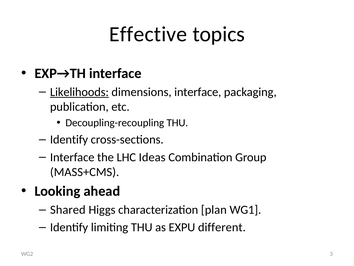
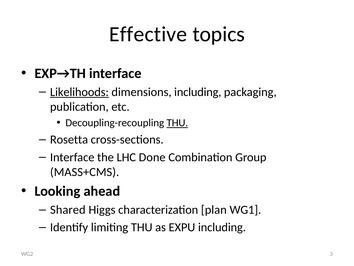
dimensions interface: interface -> including
THU at (177, 123) underline: none -> present
Identify at (69, 139): Identify -> Rosetta
Ideas: Ideas -> Done
EXPU different: different -> including
